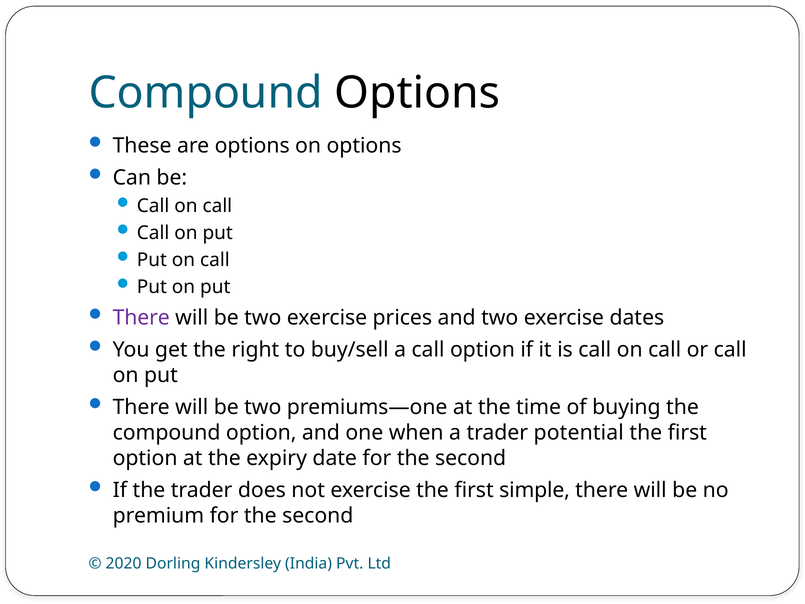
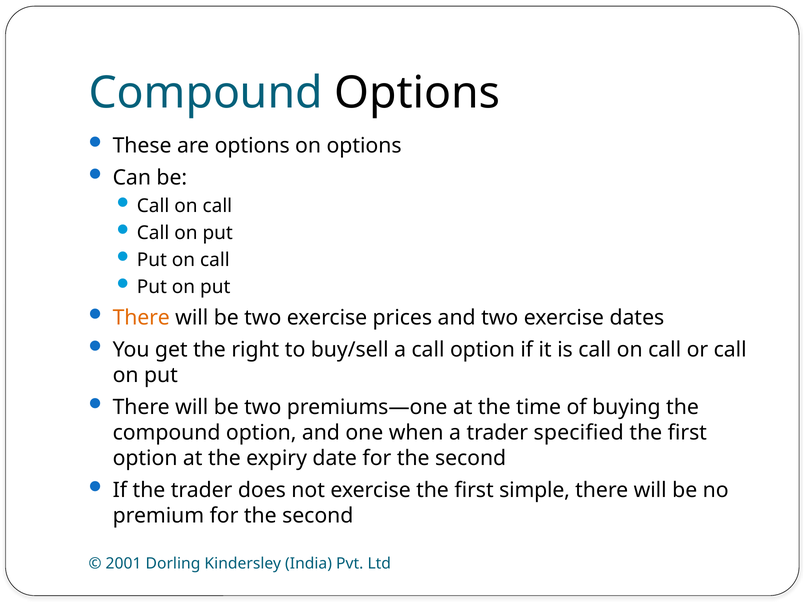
There at (141, 318) colour: purple -> orange
potential: potential -> specified
2020: 2020 -> 2001
